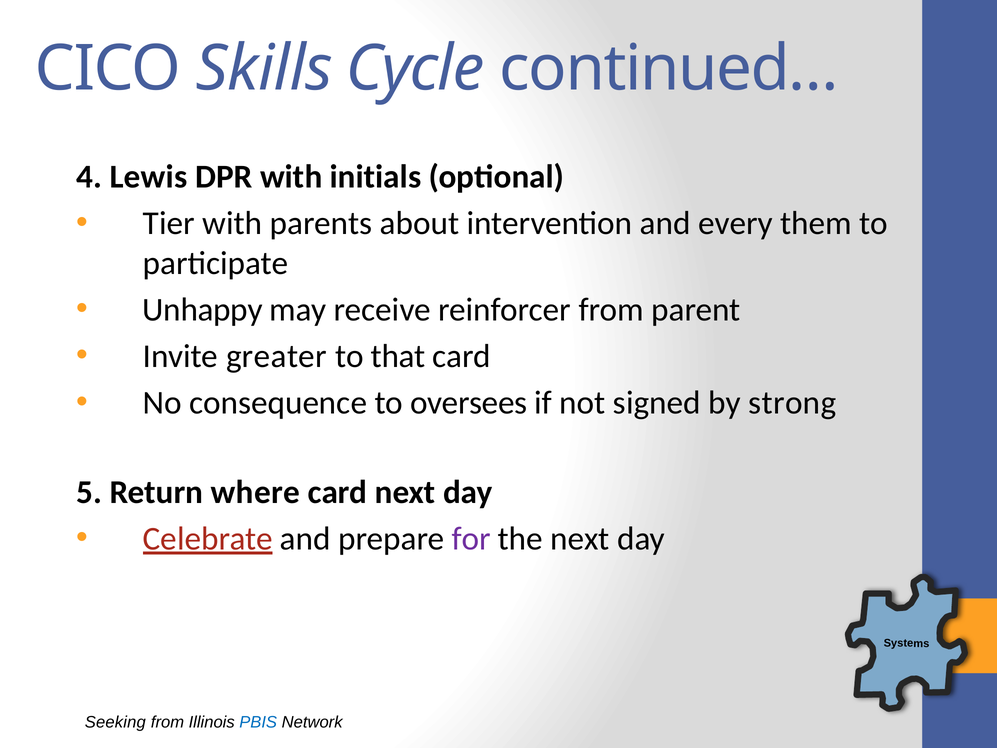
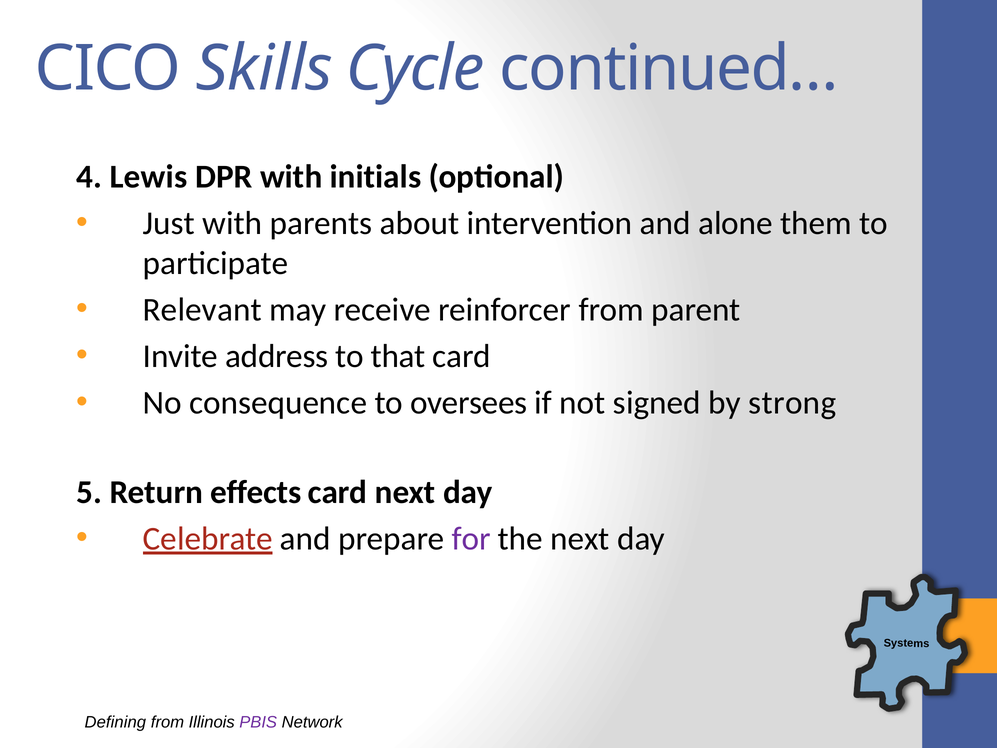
Tier: Tier -> Just
every: every -> alone
Unhappy: Unhappy -> Relevant
greater: greater -> address
where: where -> effects
Seeking: Seeking -> Defining
PBIS colour: blue -> purple
